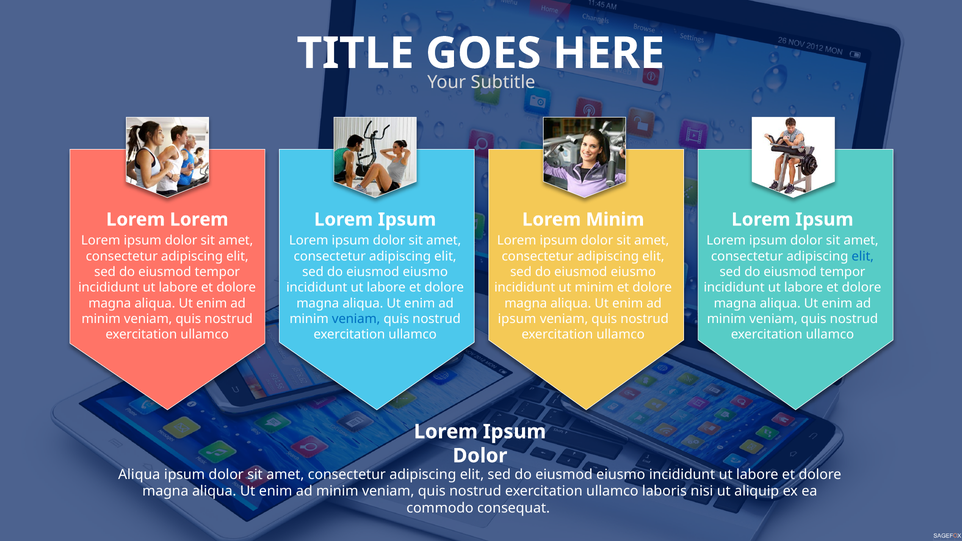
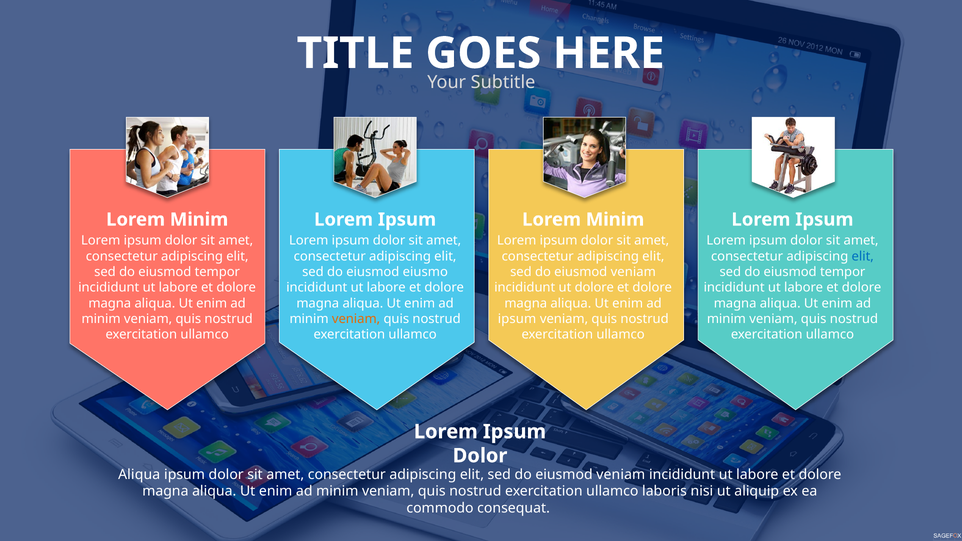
Lorem at (199, 220): Lorem -> Minim
eiusmo at (633, 272): eiusmo -> veniam
ut minim: minim -> dolore
veniam at (356, 319) colour: blue -> orange
eiusmo at (621, 474): eiusmo -> veniam
